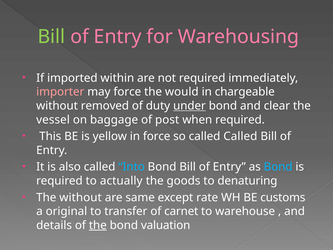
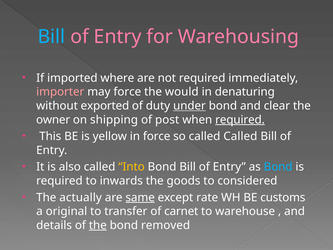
Bill at (51, 37) colour: light green -> light blue
within: within -> where
chargeable: chargeable -> denaturing
removed: removed -> exported
vessel: vessel -> owner
baggage: baggage -> shipping
required at (240, 120) underline: none -> present
Into colour: light blue -> yellow
actually: actually -> inwards
denaturing: denaturing -> considered
The without: without -> actually
same underline: none -> present
valuation: valuation -> removed
